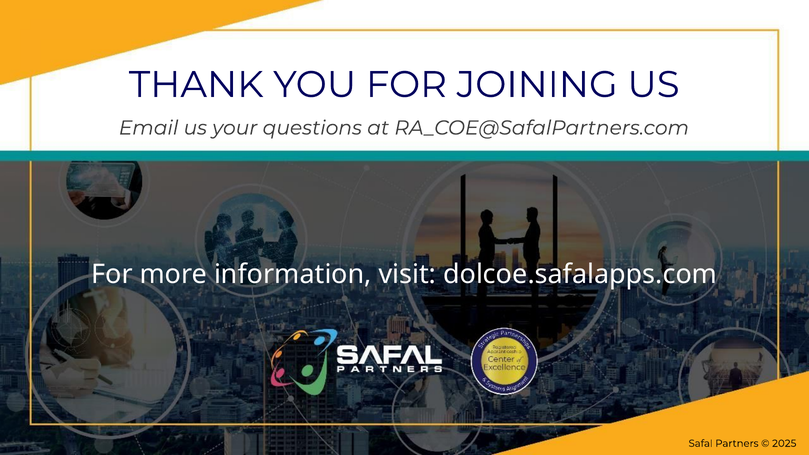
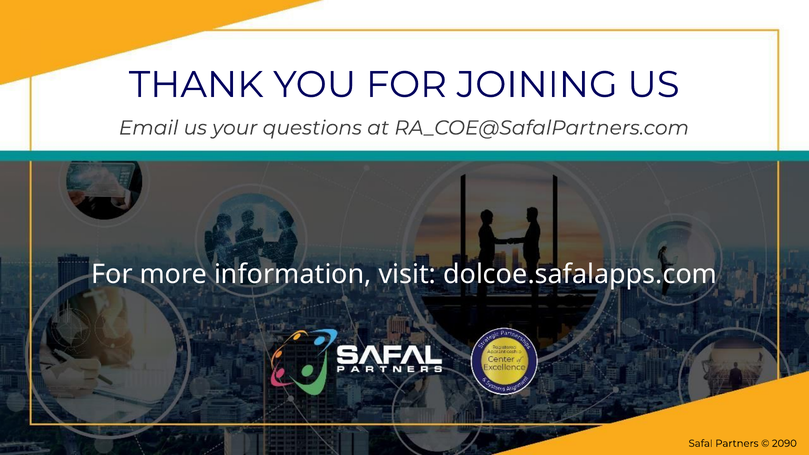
2025: 2025 -> 2090
